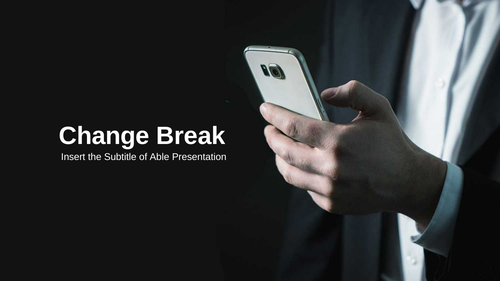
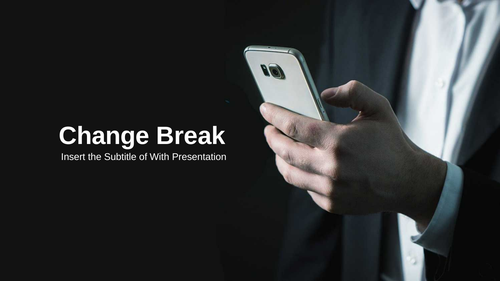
Able: Able -> With
